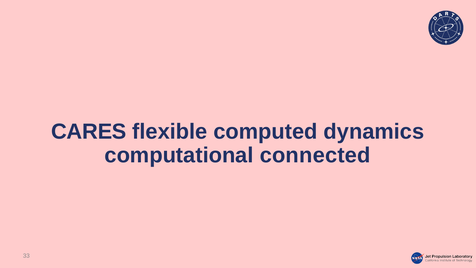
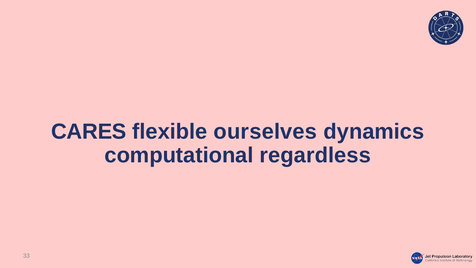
computed: computed -> ourselves
connected: connected -> regardless
